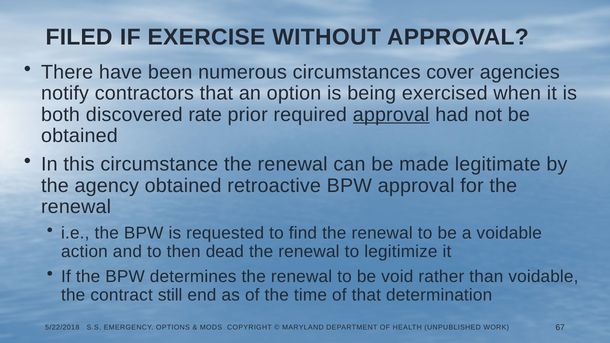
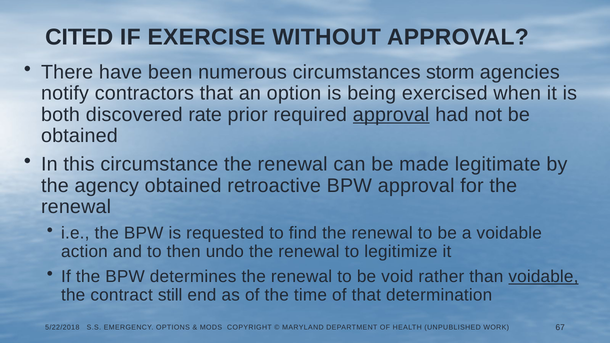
FILED: FILED -> CITED
cover: cover -> storm
dead: dead -> undo
voidable at (543, 277) underline: none -> present
